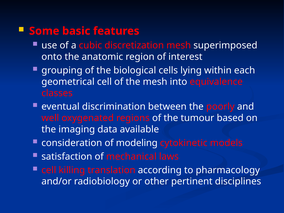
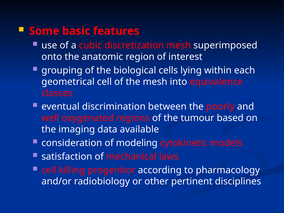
translation: translation -> progenitor
